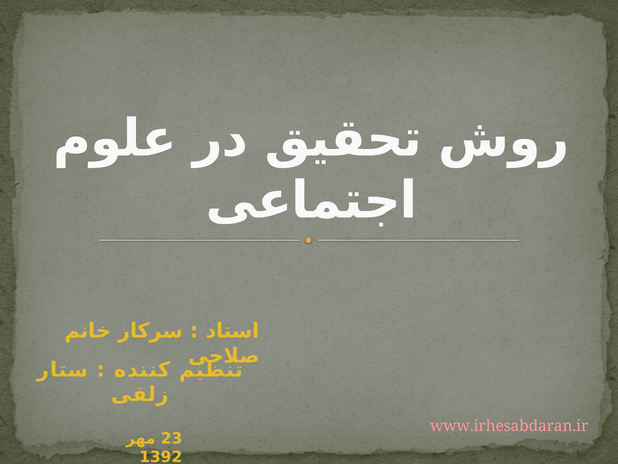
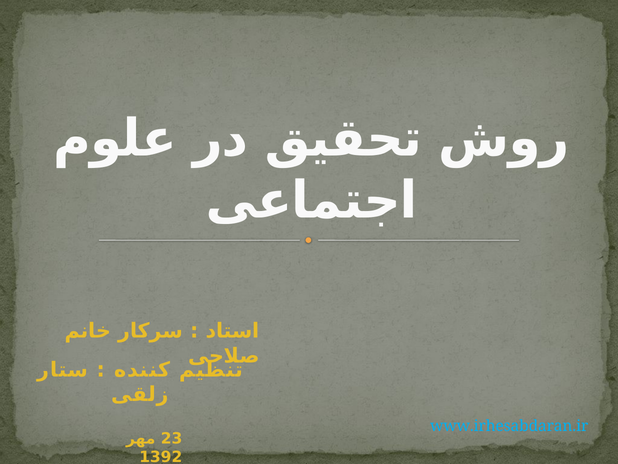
www.irhesabdaran.ir colour: pink -> light blue
